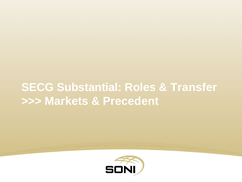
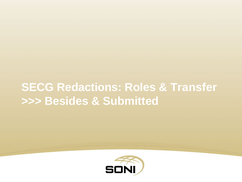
Substantial: Substantial -> Redactions
Markets: Markets -> Besides
Precedent: Precedent -> Submitted
